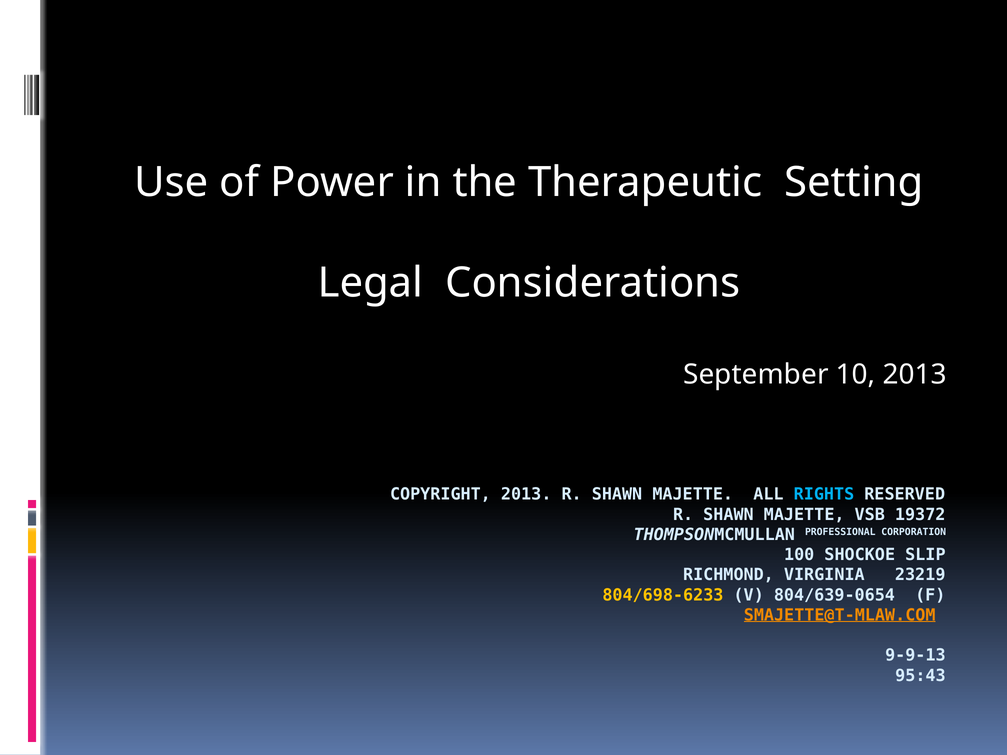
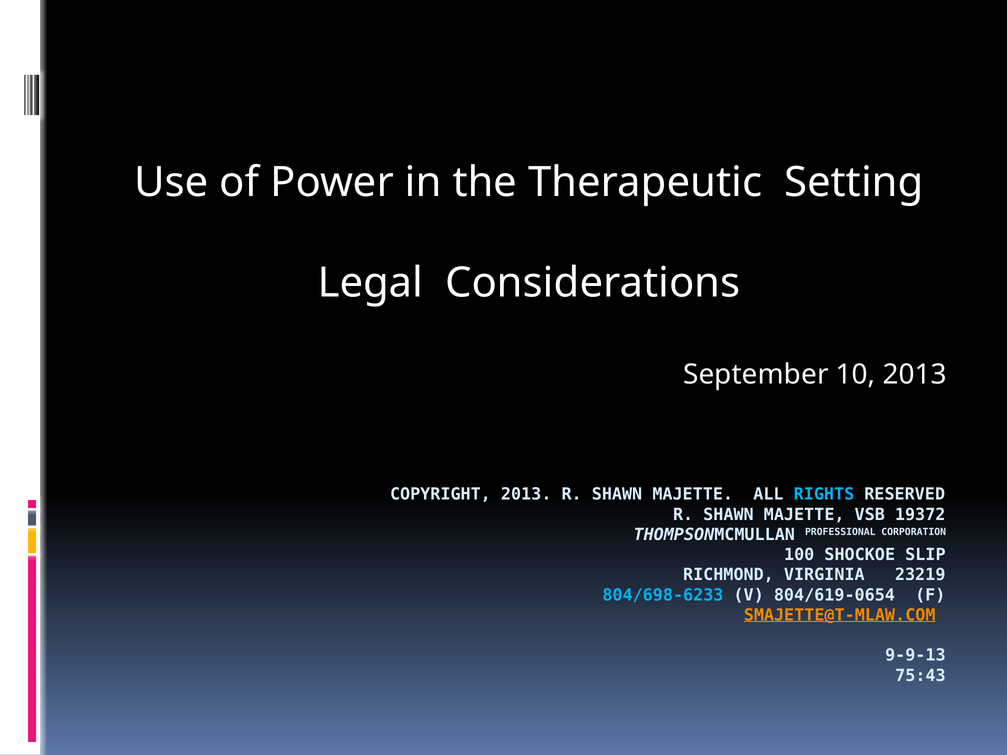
804/698-6233 colour: yellow -> light blue
804/639-0654: 804/639-0654 -> 804/619-0654
95:43: 95:43 -> 75:43
